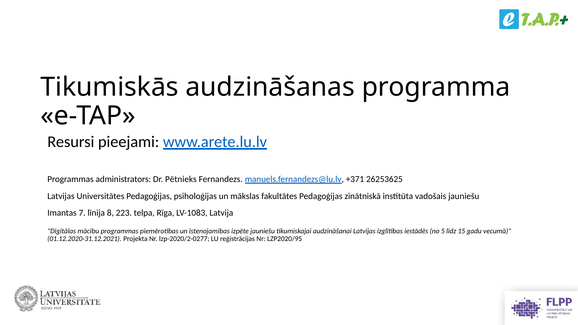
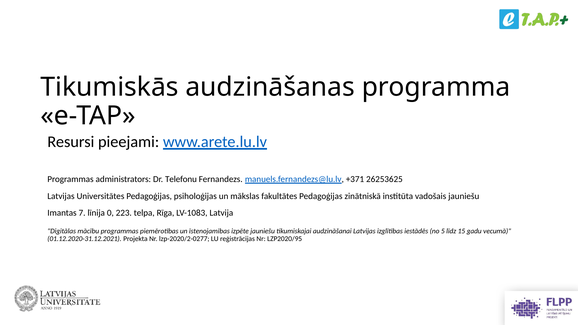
Pētnieks: Pētnieks -> Telefonu
8: 8 -> 0
